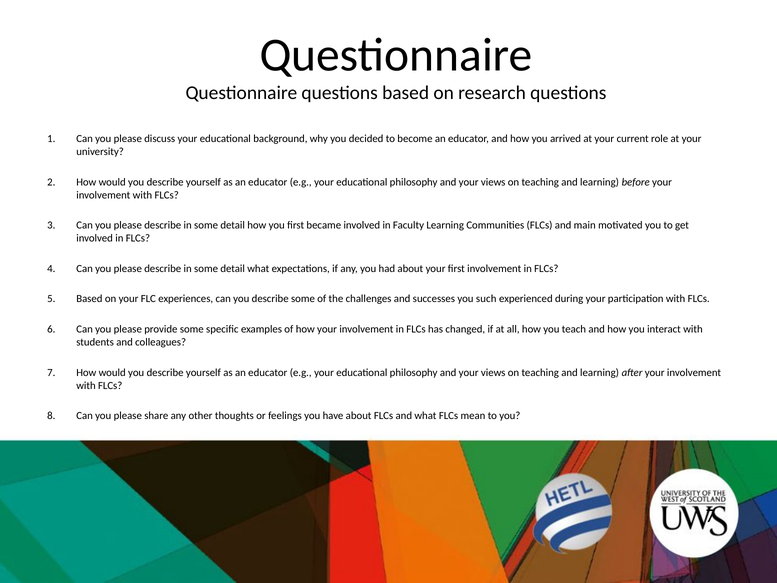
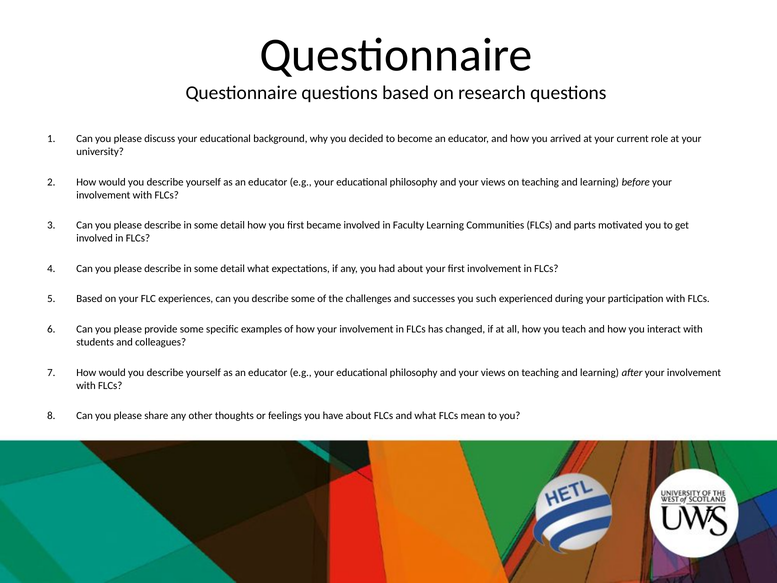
main: main -> parts
